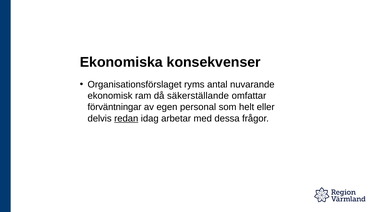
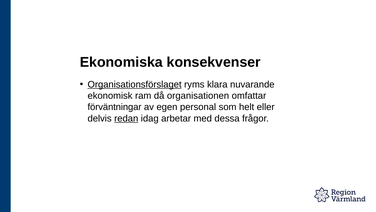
Organisationsförslaget underline: none -> present
antal: antal -> klara
säkerställande: säkerställande -> organisationen
